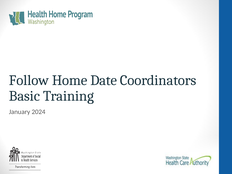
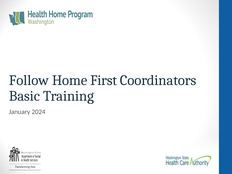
Date: Date -> First
